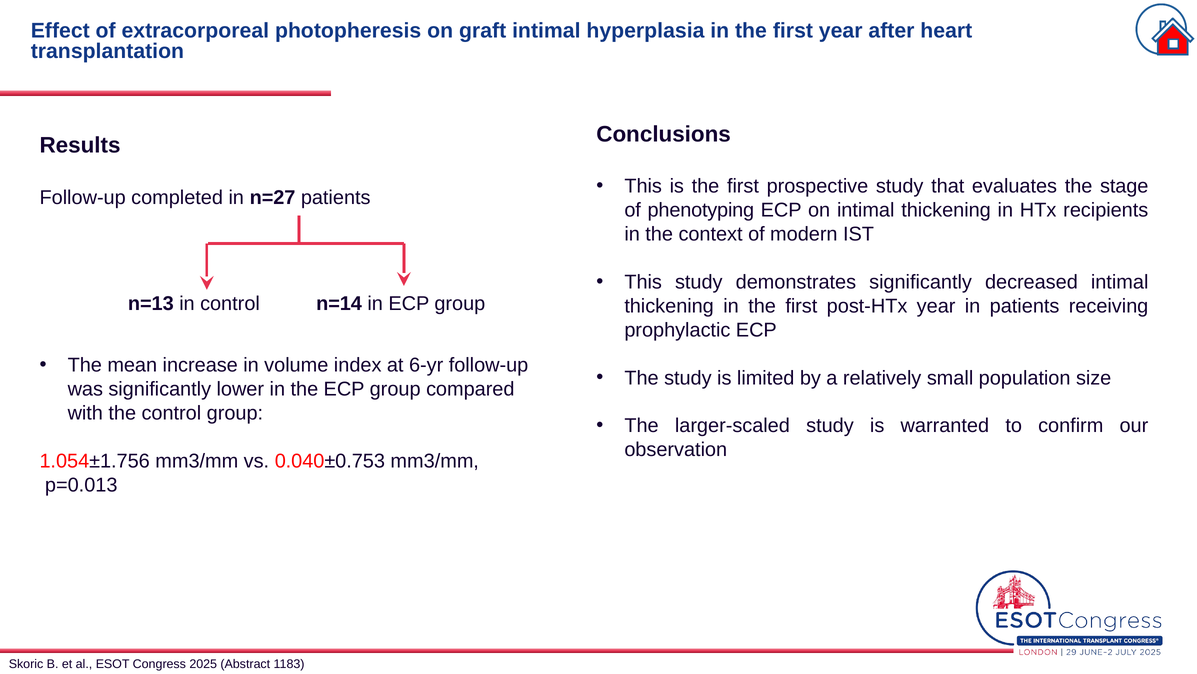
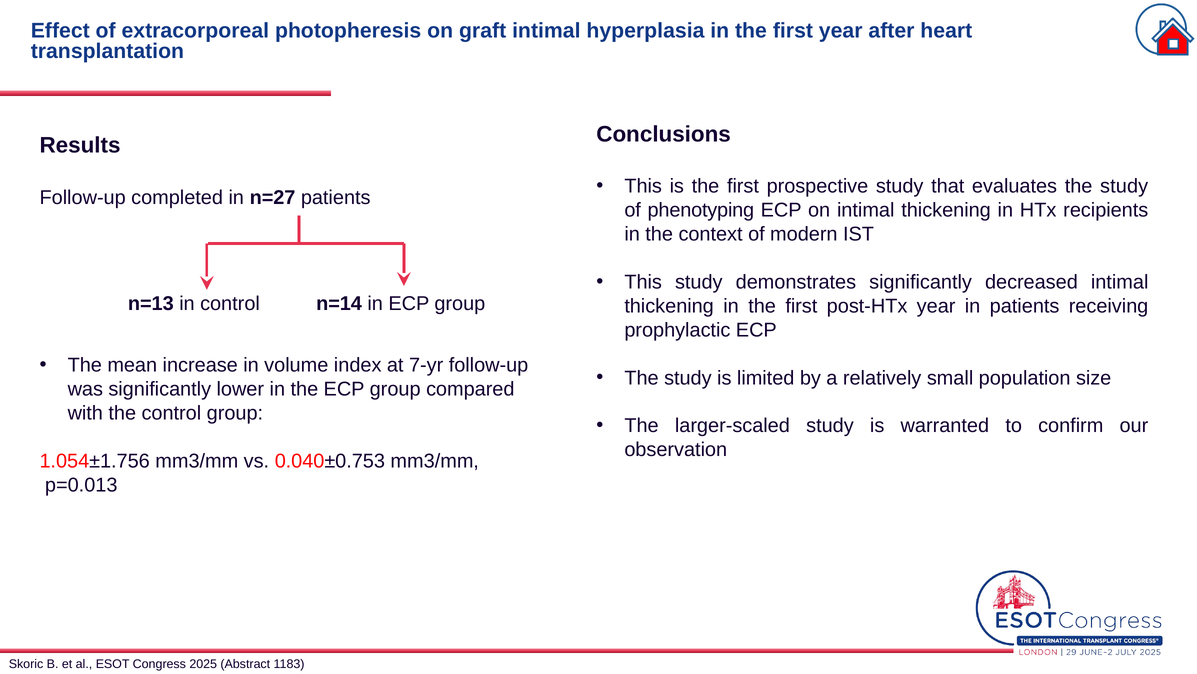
evaluates the stage: stage -> study
6-yr: 6-yr -> 7-yr
